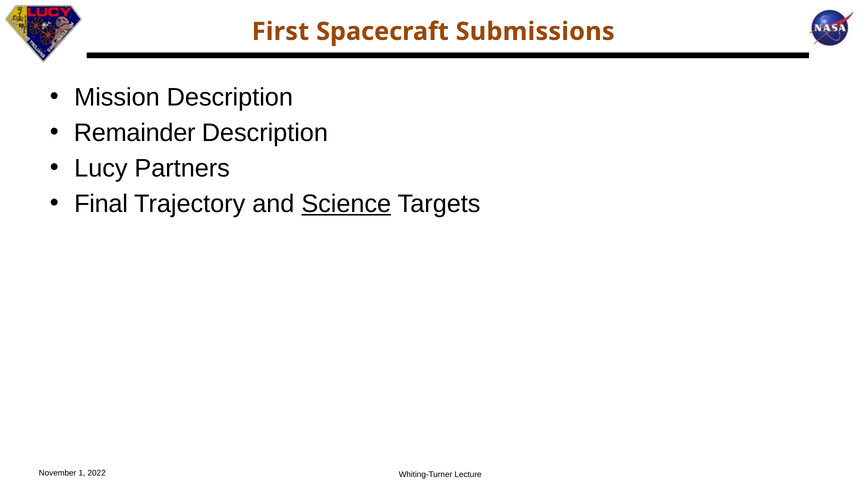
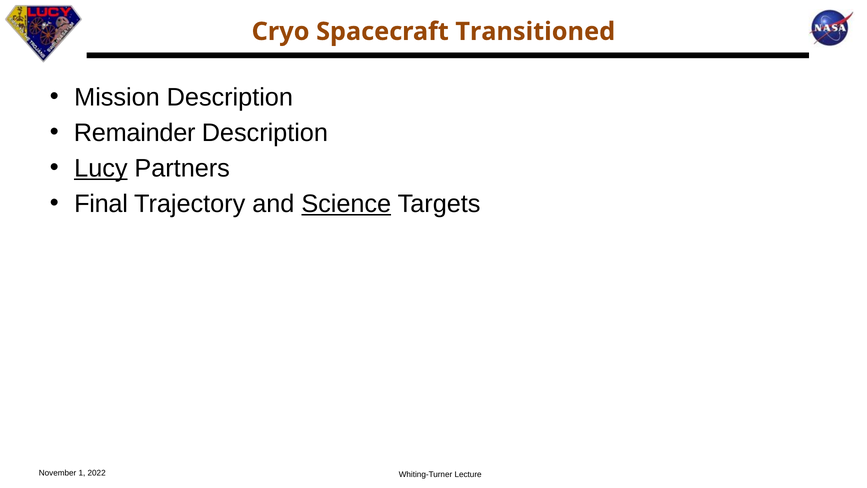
First: First -> Cryo
Submissions: Submissions -> Transitioned
Lucy underline: none -> present
